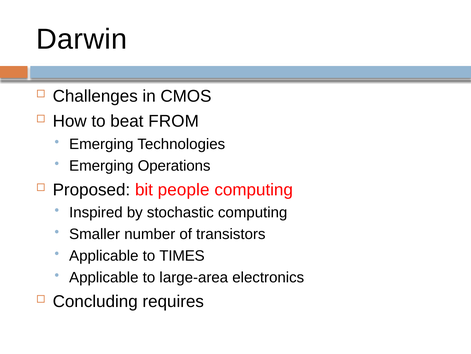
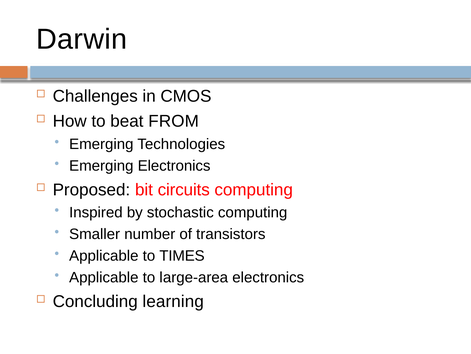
Emerging Operations: Operations -> Electronics
people: people -> circuits
requires: requires -> learning
